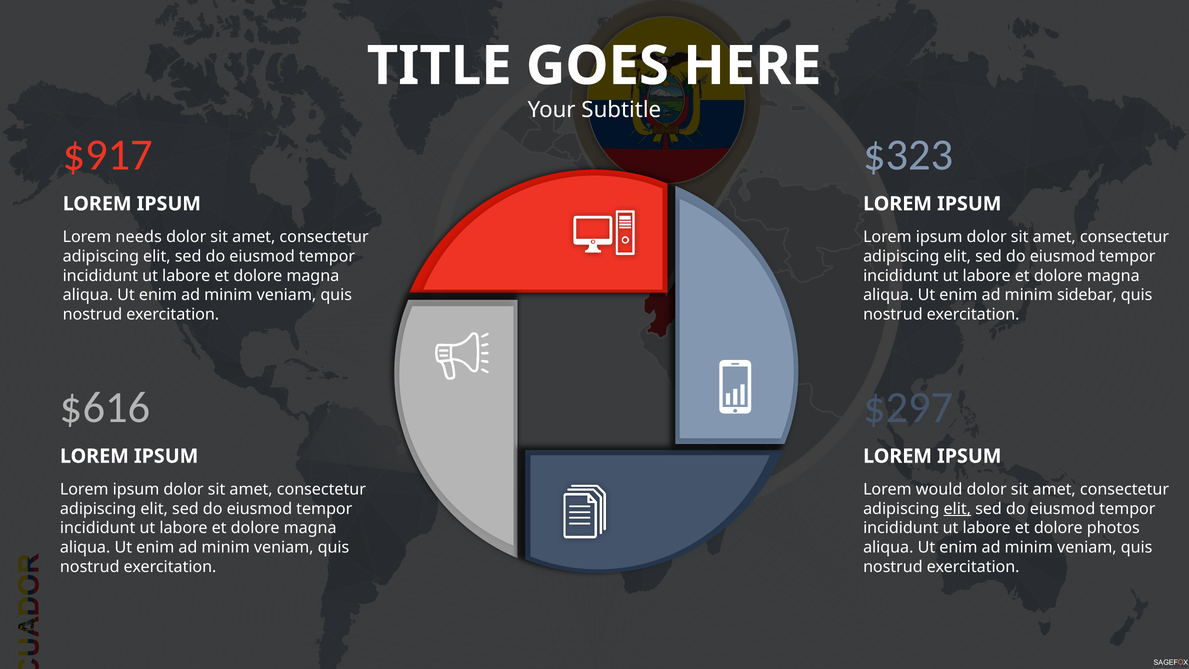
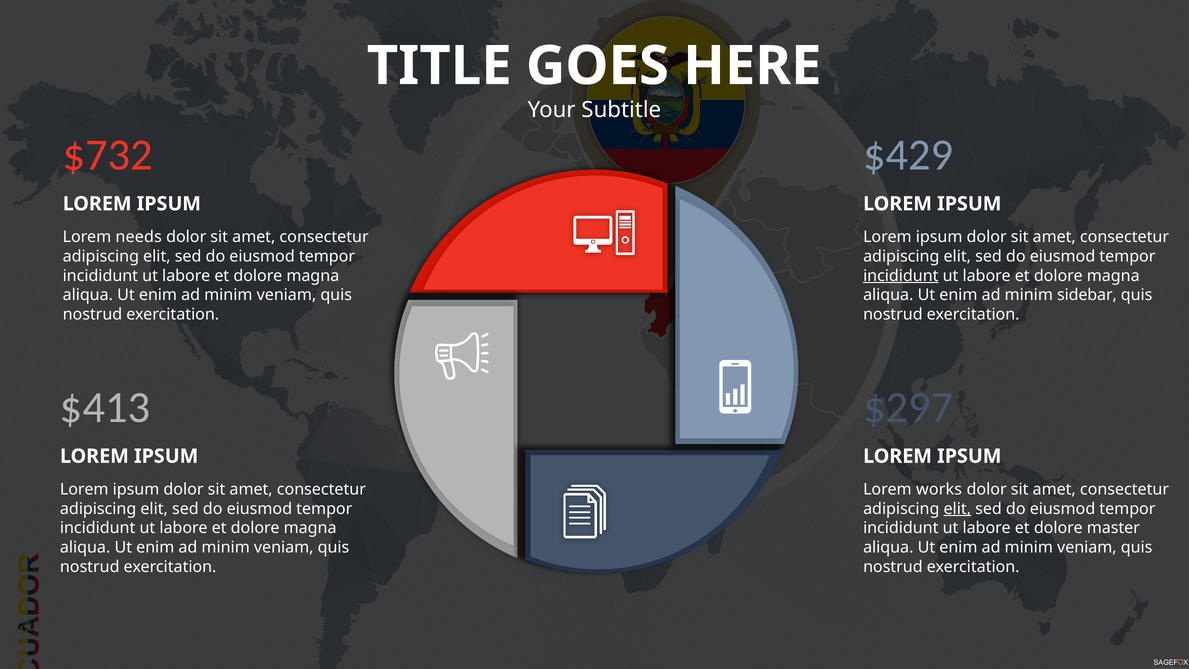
$917: $917 -> $732
$323: $323 -> $429
incididunt at (901, 276) underline: none -> present
$616: $616 -> $413
would: would -> works
photos: photos -> master
